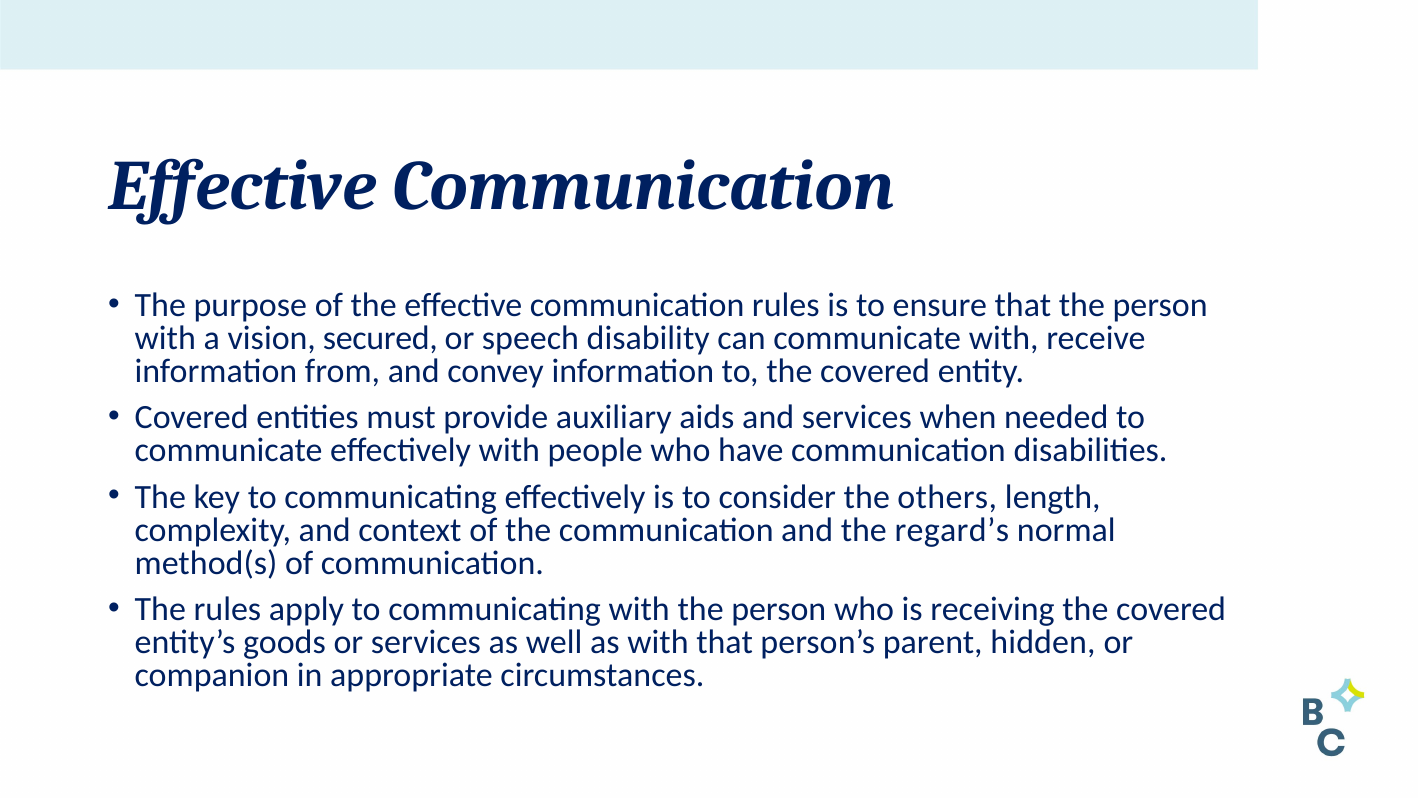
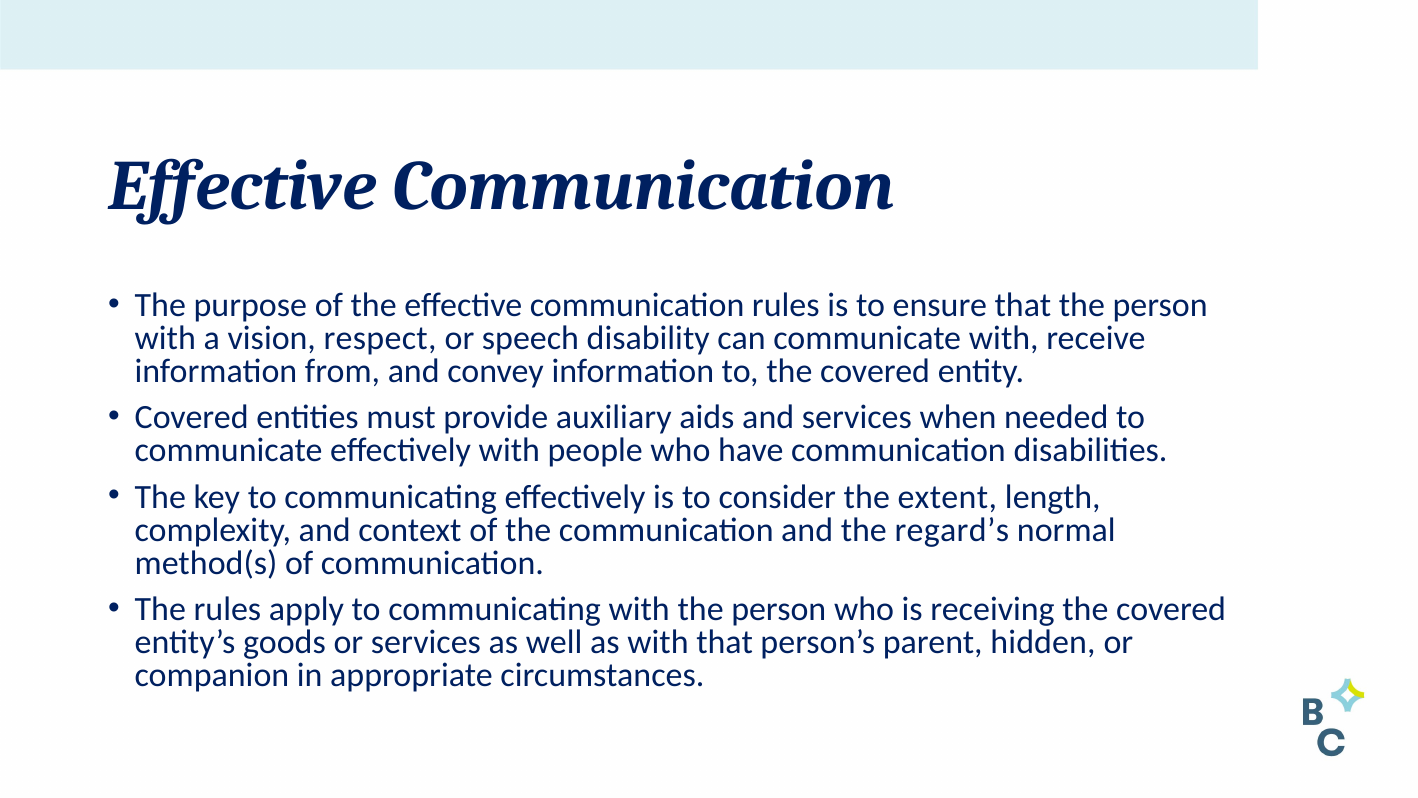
secured: secured -> respect
others: others -> extent
